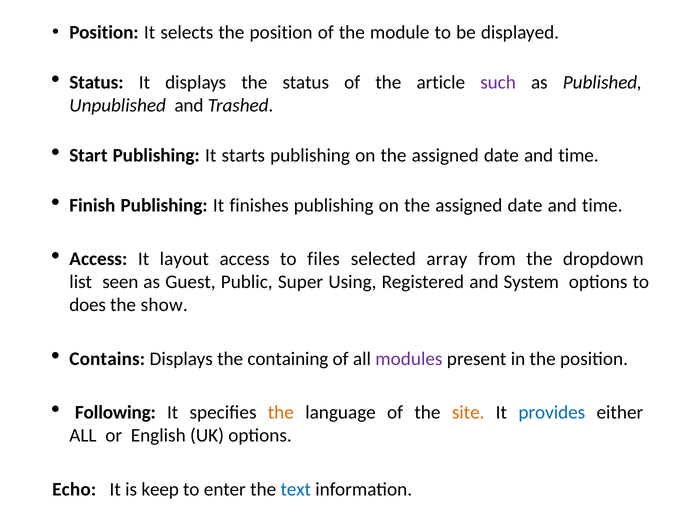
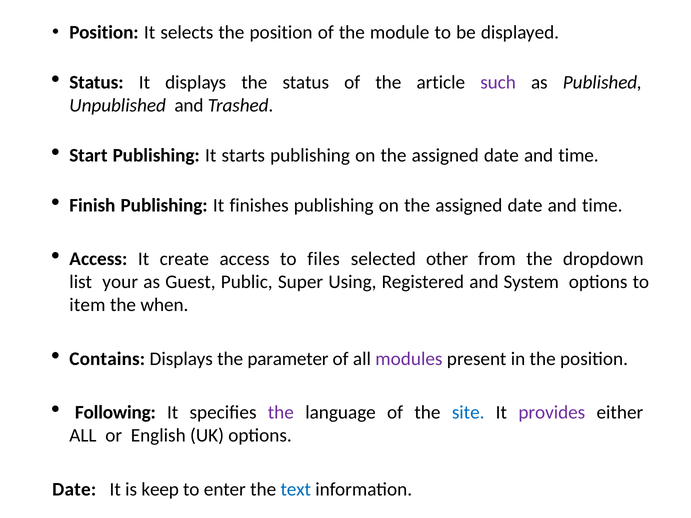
layout: layout -> create
array: array -> other
seen: seen -> your
does: does -> item
show: show -> when
containing: containing -> parameter
the at (281, 413) colour: orange -> purple
site colour: orange -> blue
provides colour: blue -> purple
Echo at (74, 490): Echo -> Date
